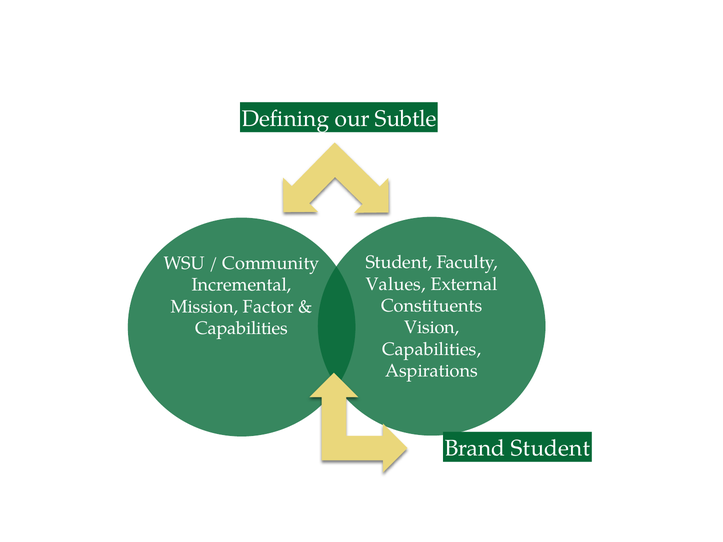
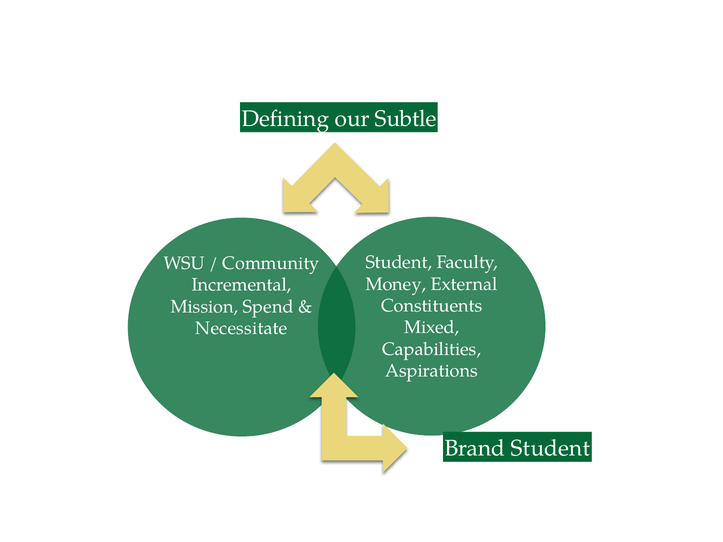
Values: Values -> Money
Factor: Factor -> Spend
Vision: Vision -> Mixed
Capabilities at (242, 328): Capabilities -> Necessitate
